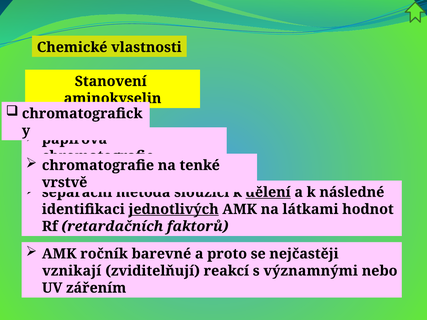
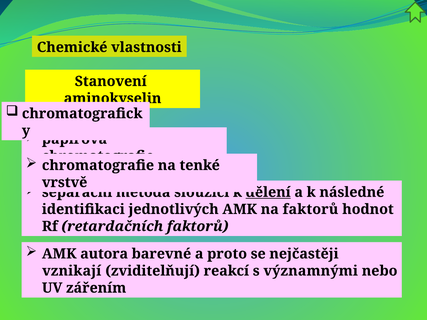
jednotlivých underline: present -> none
na látkami: látkami -> faktorů
ročník: ročník -> autora
